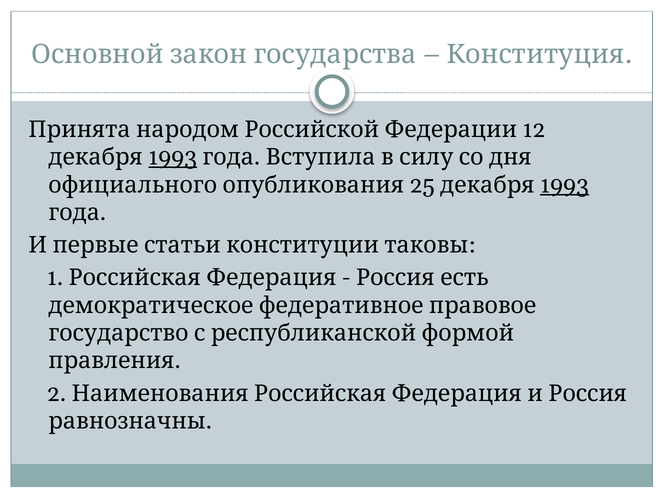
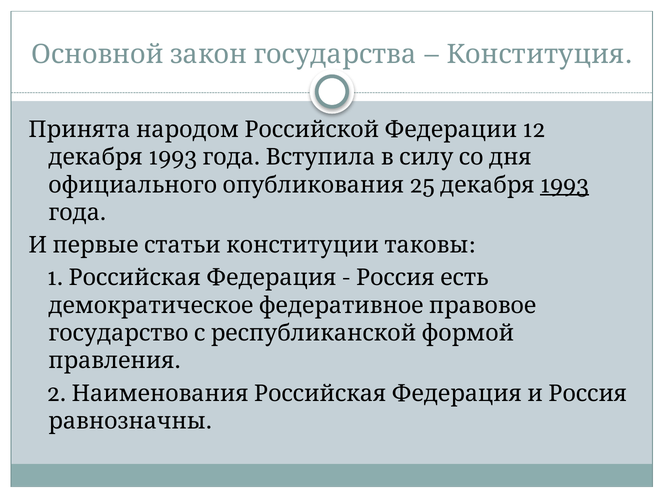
1993 at (173, 157) underline: present -> none
